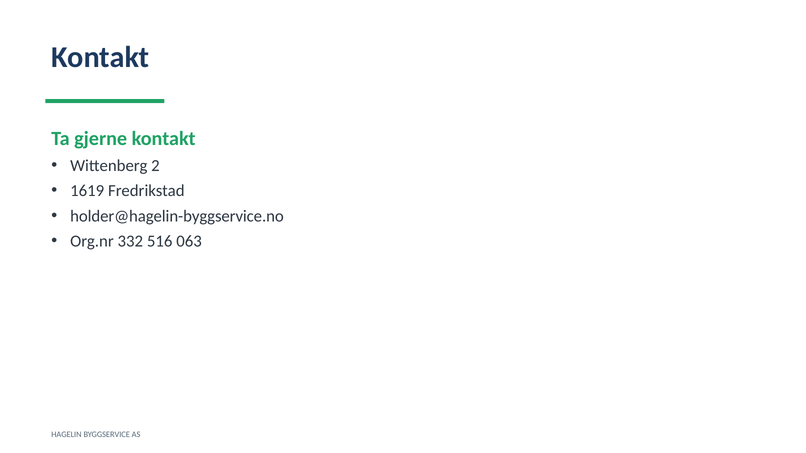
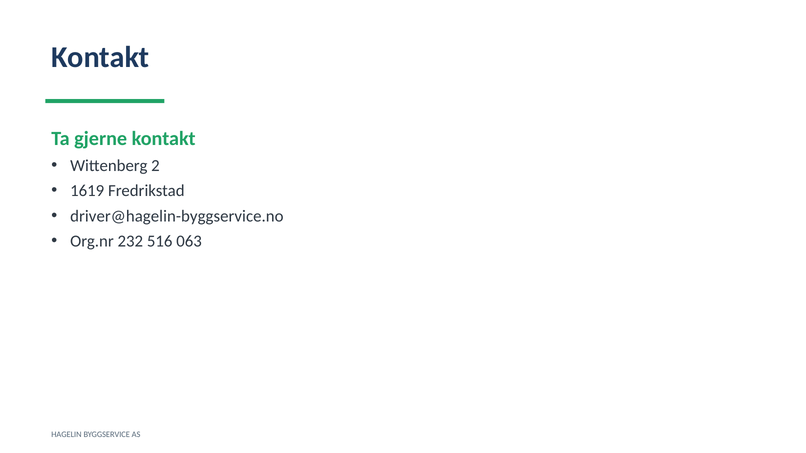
holder@hagelin-byggservice.no: holder@hagelin-byggservice.no -> driver@hagelin-byggservice.no
332: 332 -> 232
